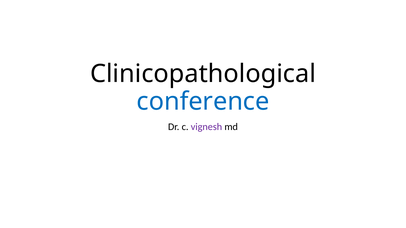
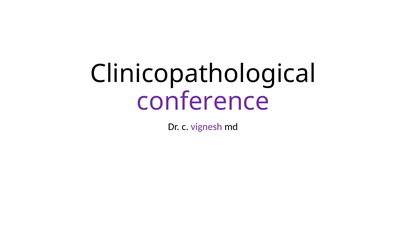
conference colour: blue -> purple
